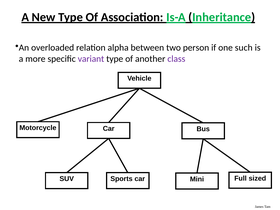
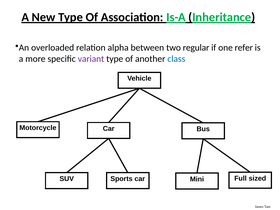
person: person -> regular
such: such -> refer
class colour: purple -> blue
